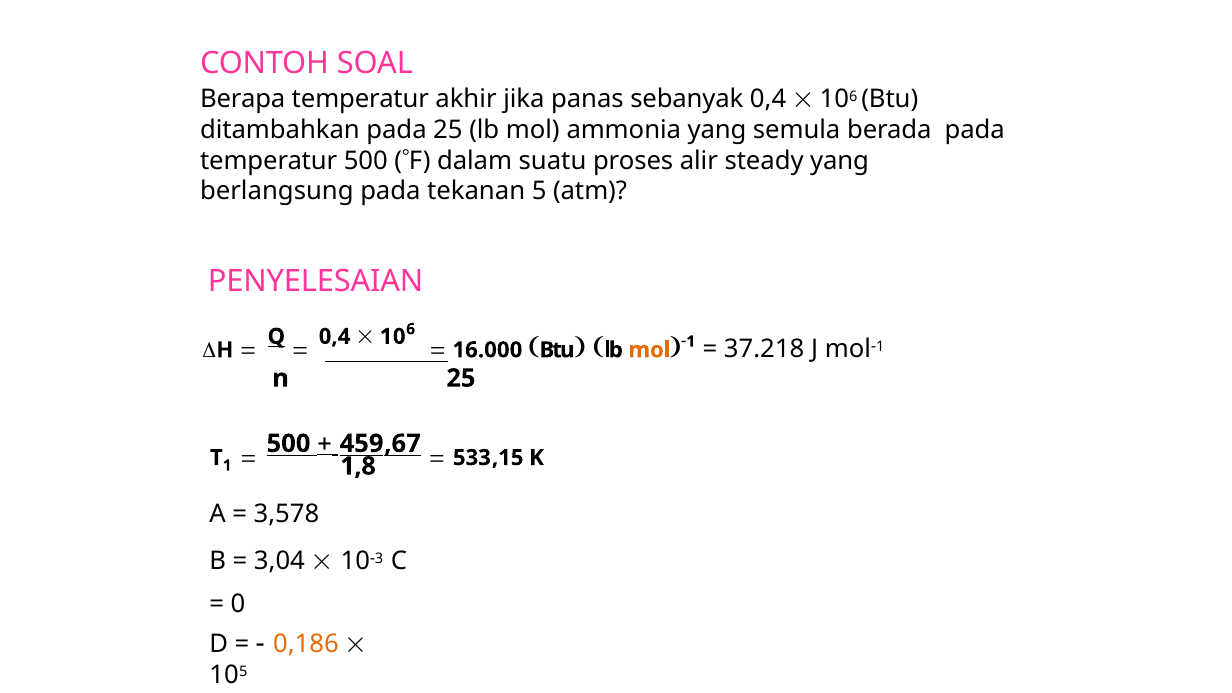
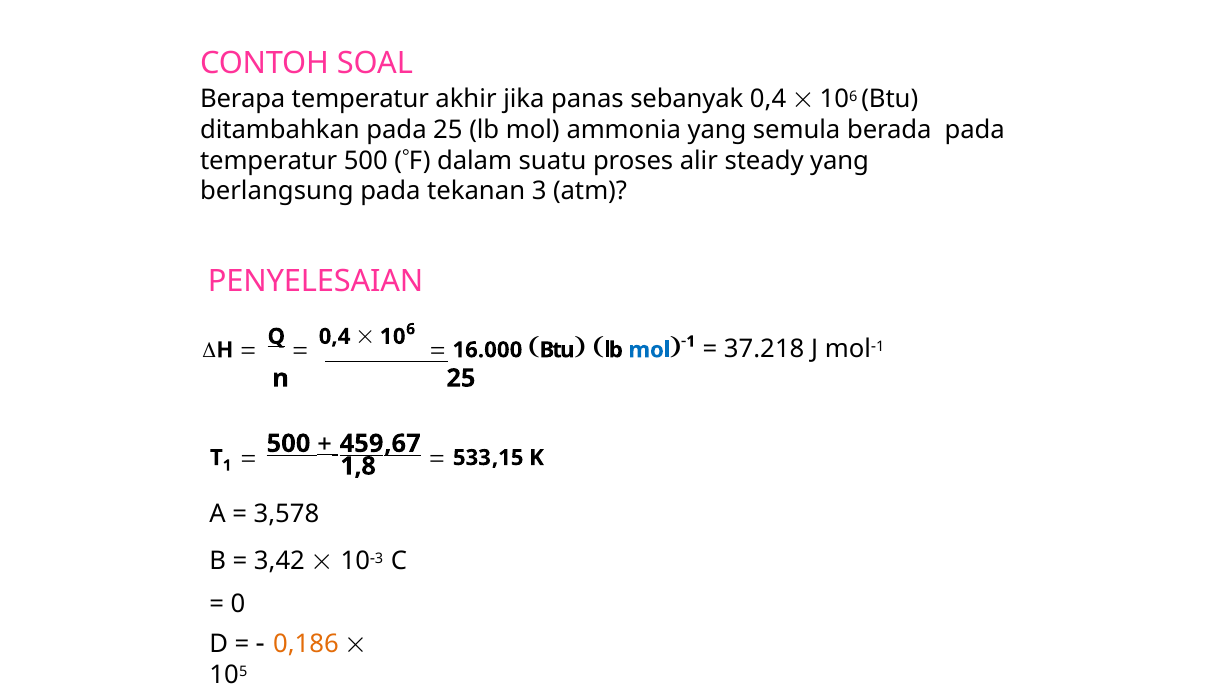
5: 5 -> 3
mol at (649, 350) colour: orange -> blue
3,04: 3,04 -> 3,42
